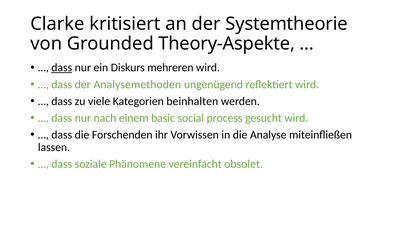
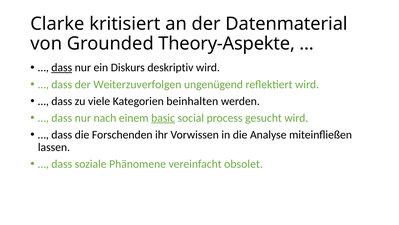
Systemtheorie: Systemtheorie -> Datenmaterial
mehreren: mehreren -> deskriptiv
Analysemethoden: Analysemethoden -> Weiterzuverfolgen
basic underline: none -> present
